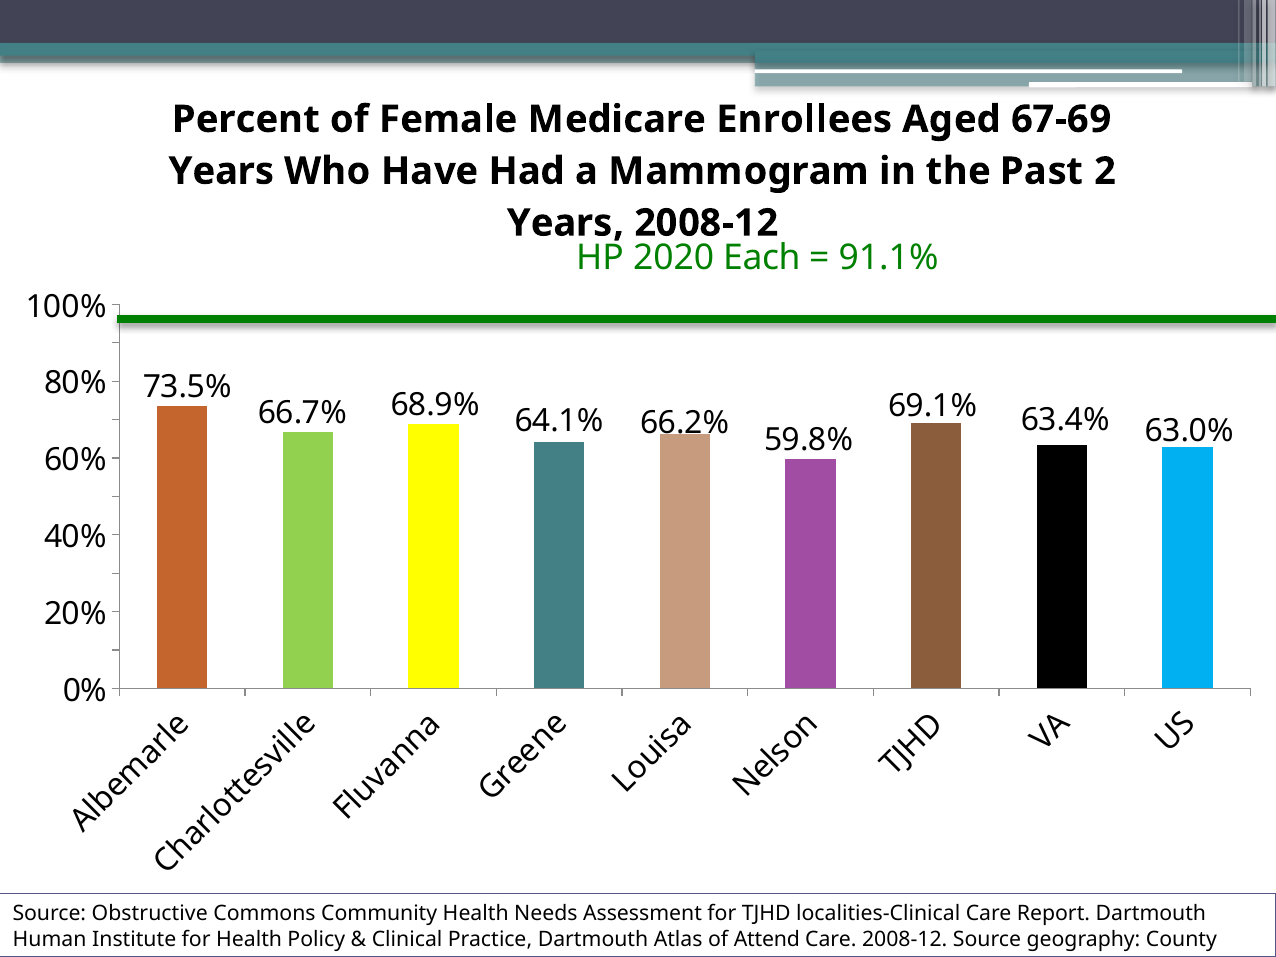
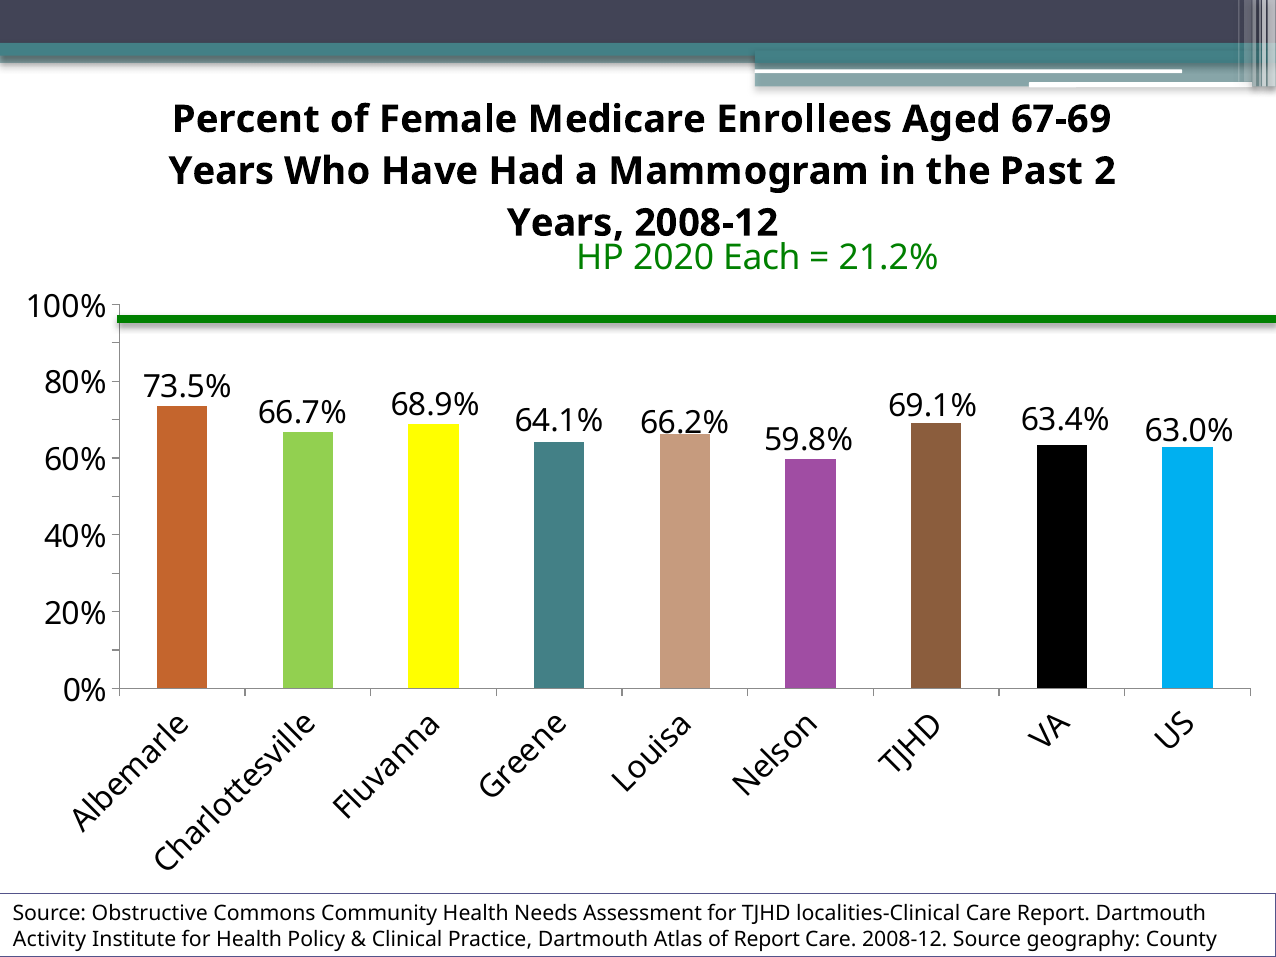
91.1%: 91.1% -> 21.2%
Human: Human -> Activity
of Attend: Attend -> Report
